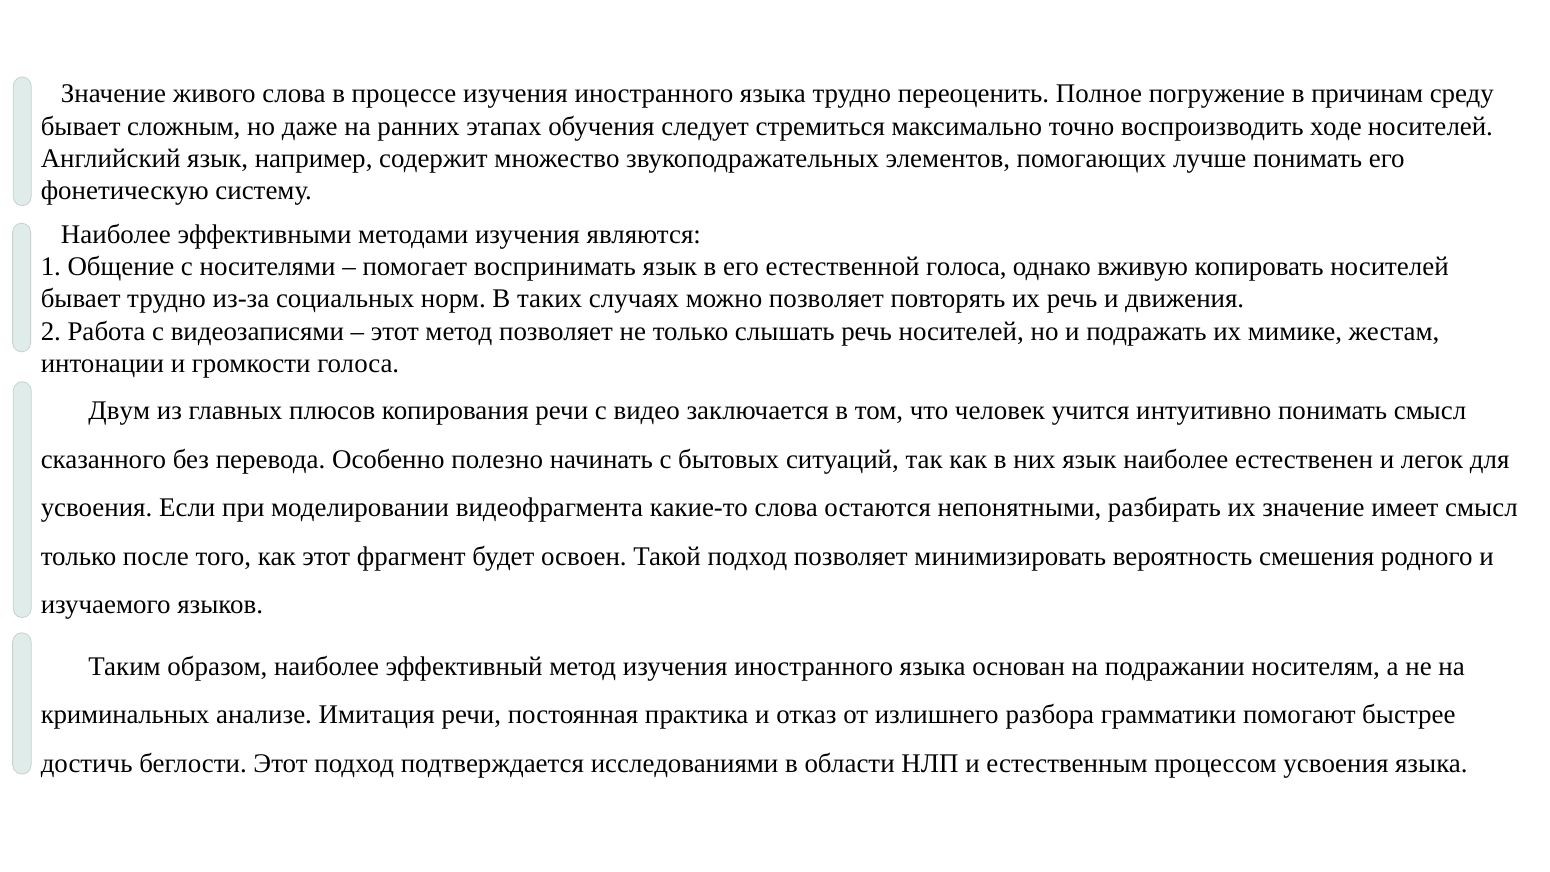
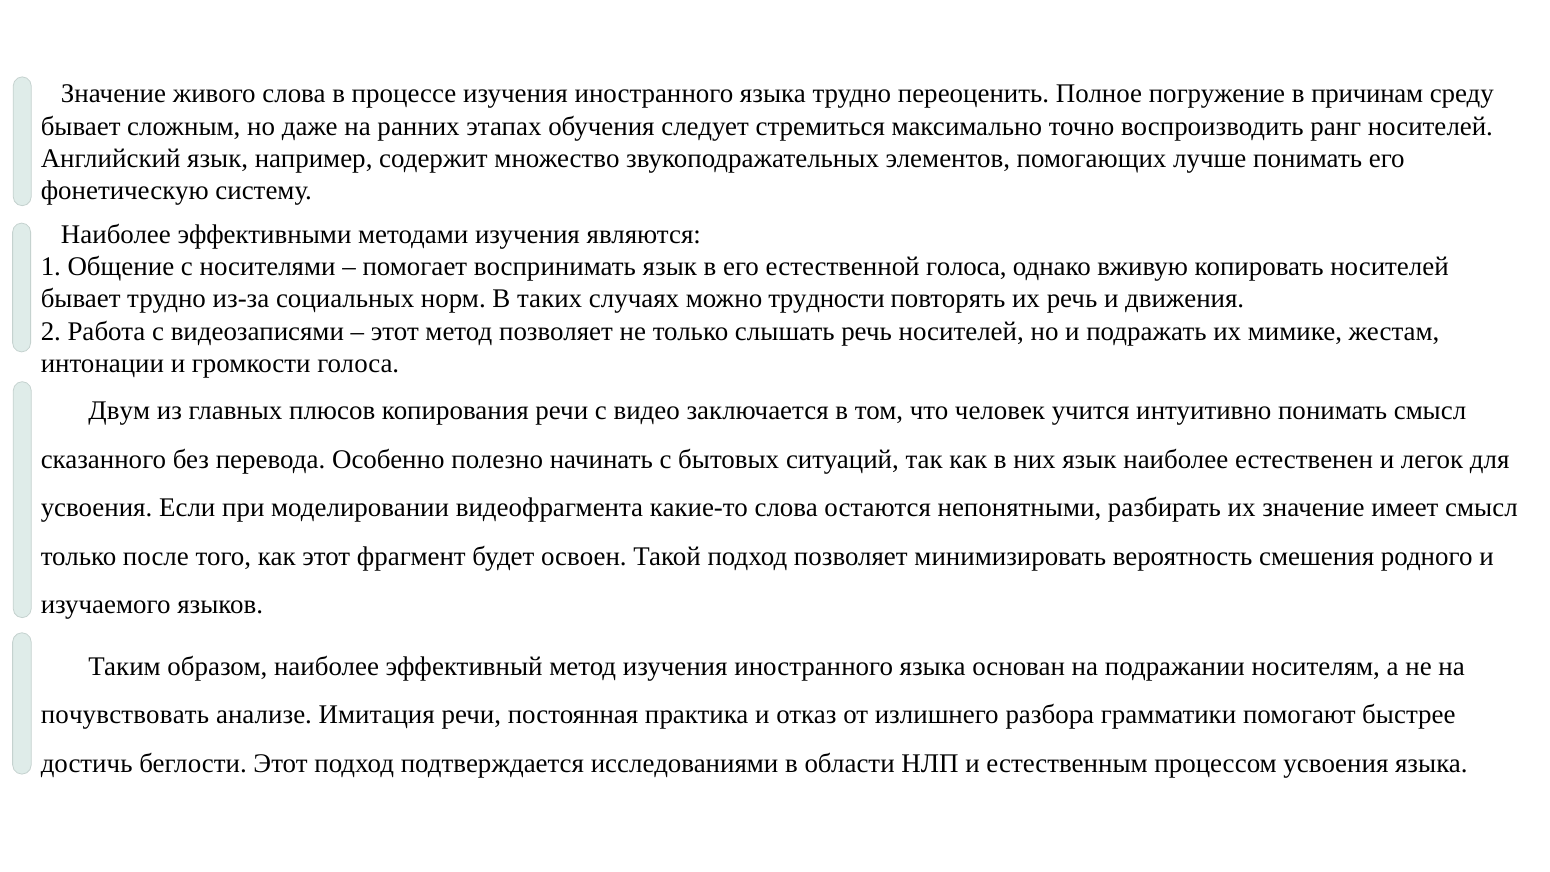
ходе: ходе -> ранг
можно позволяет: позволяет -> трудности
криминальных: криминальных -> почувствовать
